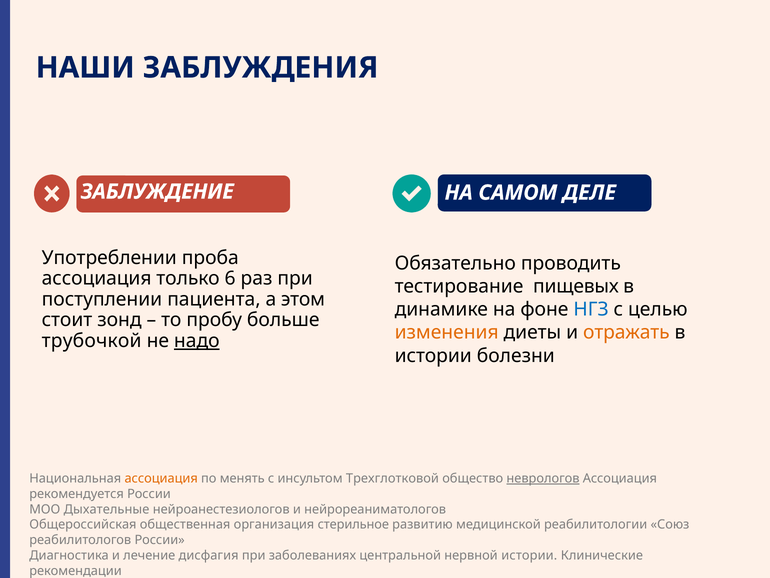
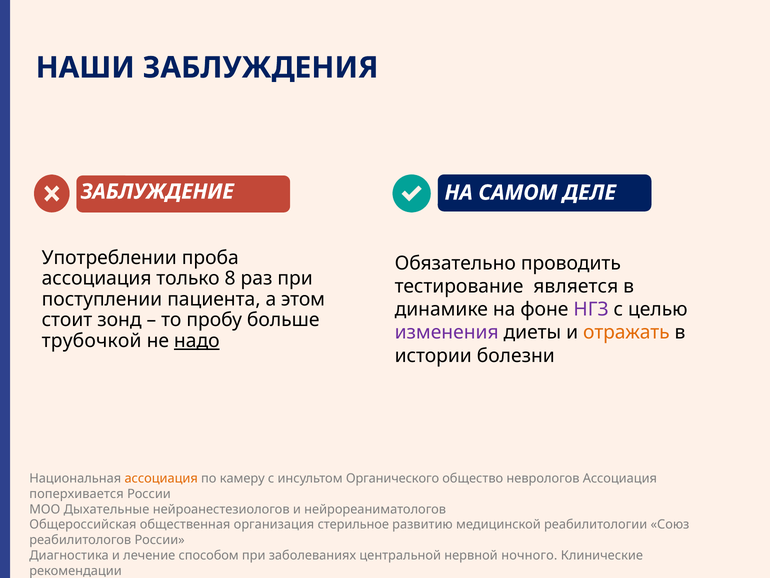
6: 6 -> 8
пищевых: пищевых -> является
НГЗ colour: blue -> purple
изменения colour: orange -> purple
менять: менять -> камеру
Трехглотковой: Трехглотковой -> Органического
неврологов underline: present -> none
рекомендуется: рекомендуется -> поперхивается
дисфагия: дисфагия -> способом
нервной истории: истории -> ночного
